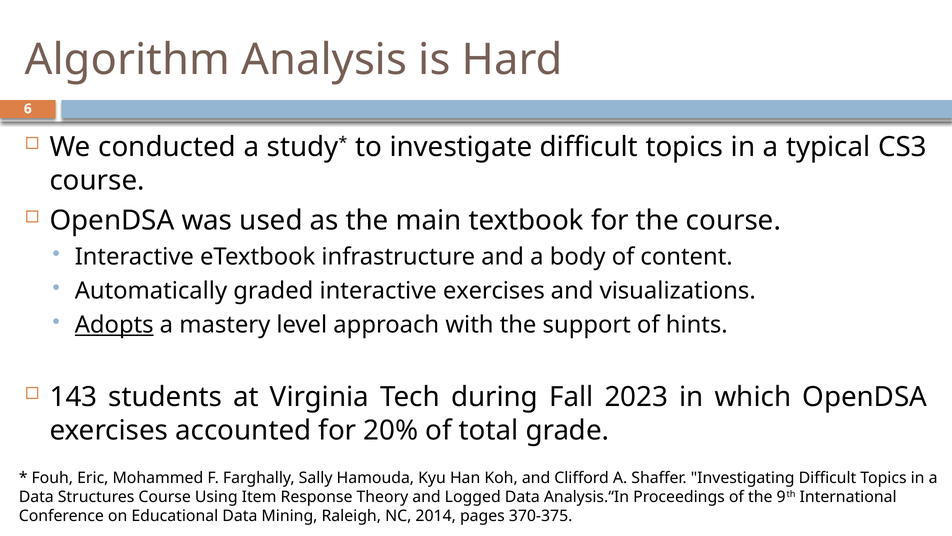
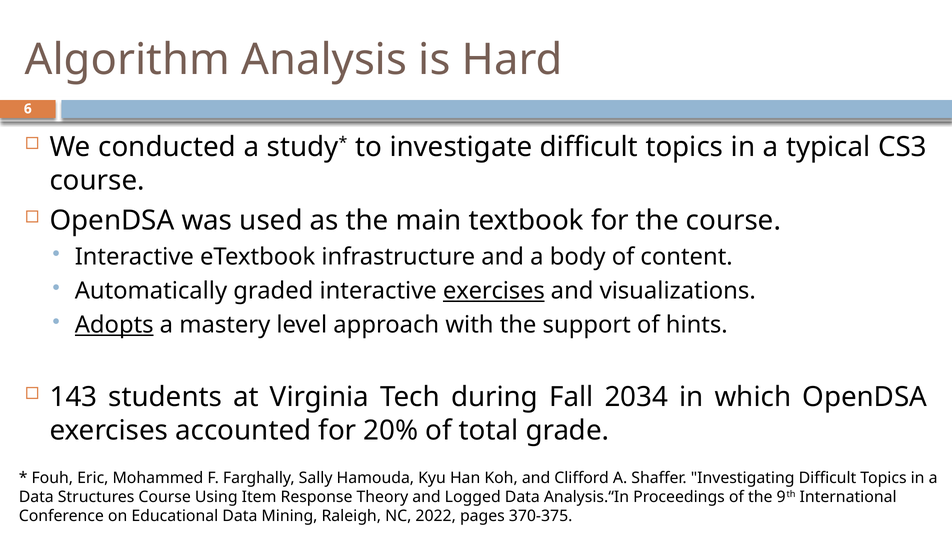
exercises at (494, 291) underline: none -> present
2023: 2023 -> 2034
2014: 2014 -> 2022
